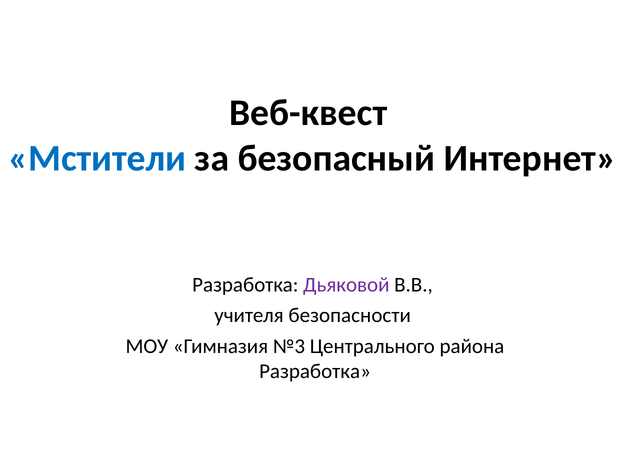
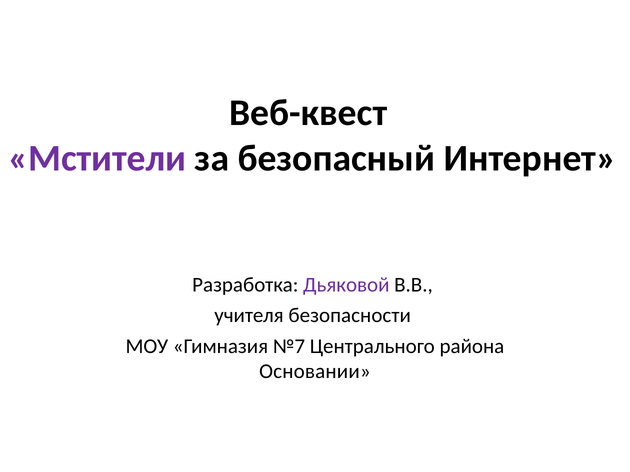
Мстители colour: blue -> purple
№3: №3 -> №7
Разработка at (315, 372): Разработка -> Основании
